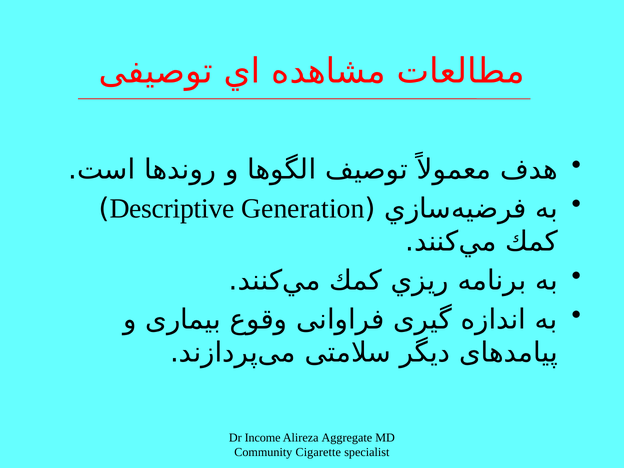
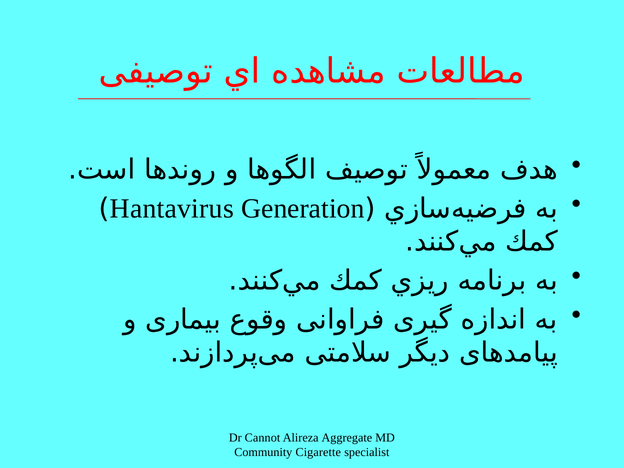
Descriptive: Descriptive -> Hantavirus
Income: Income -> Cannot
